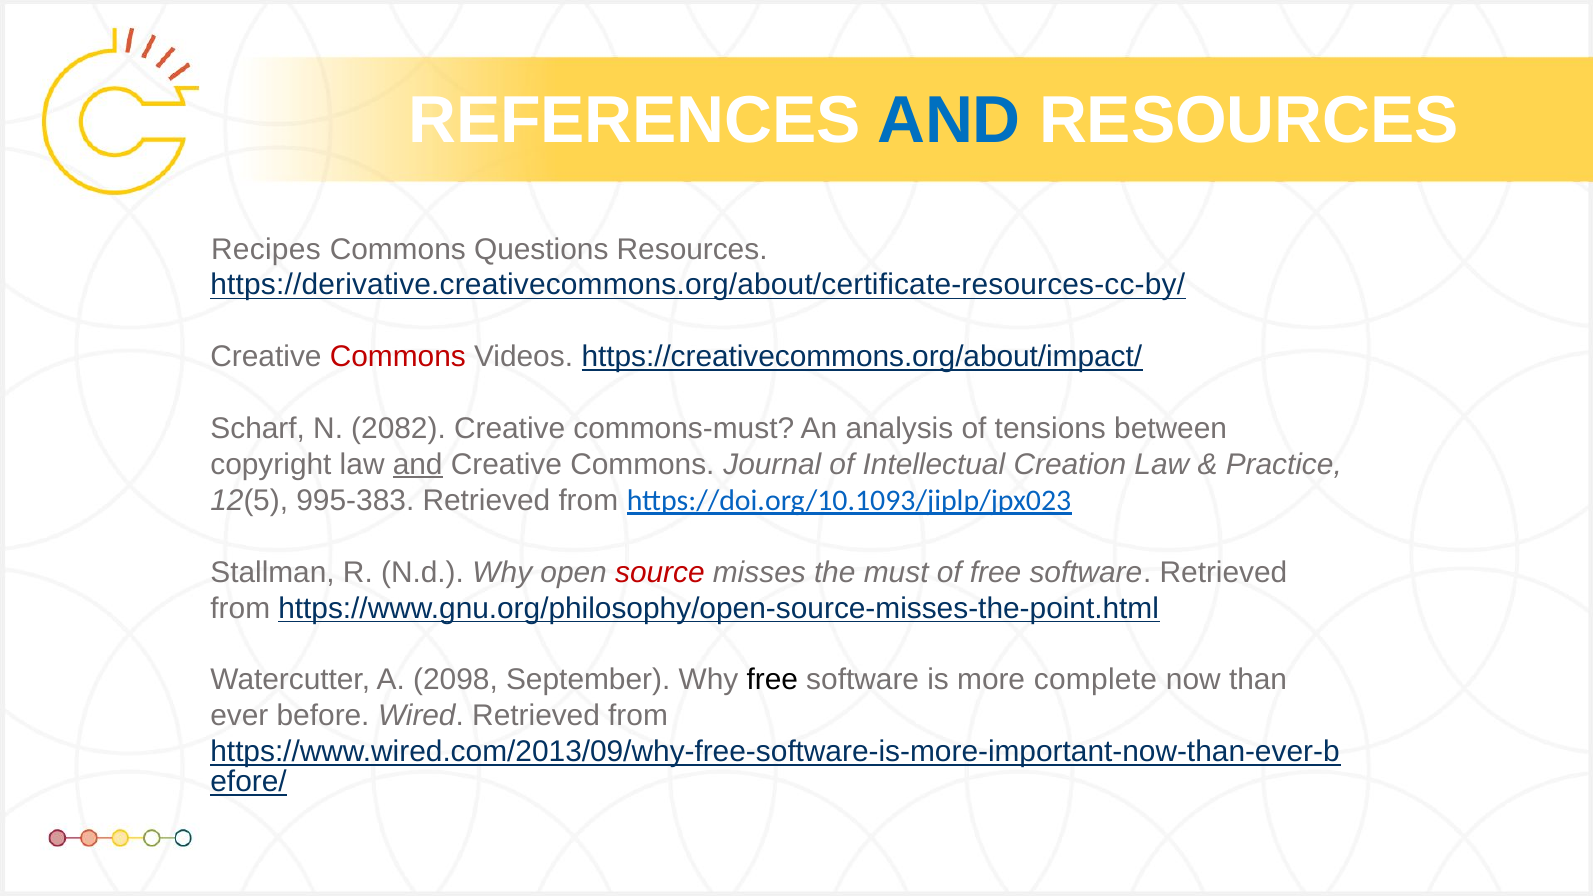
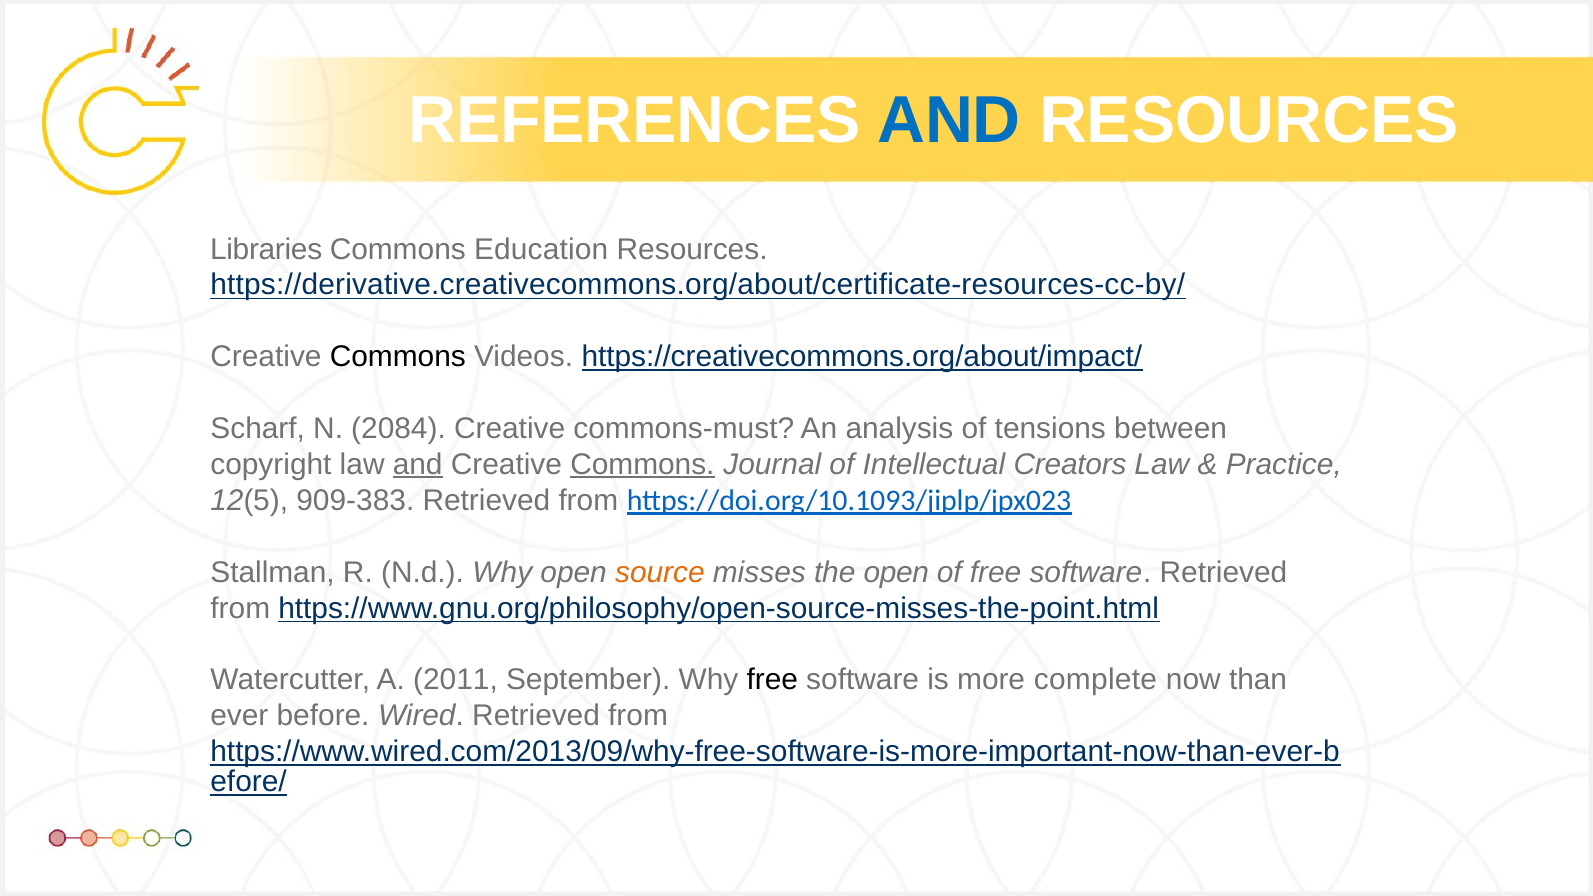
Recipes: Recipes -> Libraries
Questions: Questions -> Education
Commons at (398, 357) colour: red -> black
2082: 2082 -> 2084
Commons at (642, 464) underline: none -> present
Creation: Creation -> Creators
995-383: 995-383 -> 909-383
source colour: red -> orange
the must: must -> open
2098: 2098 -> 2011
